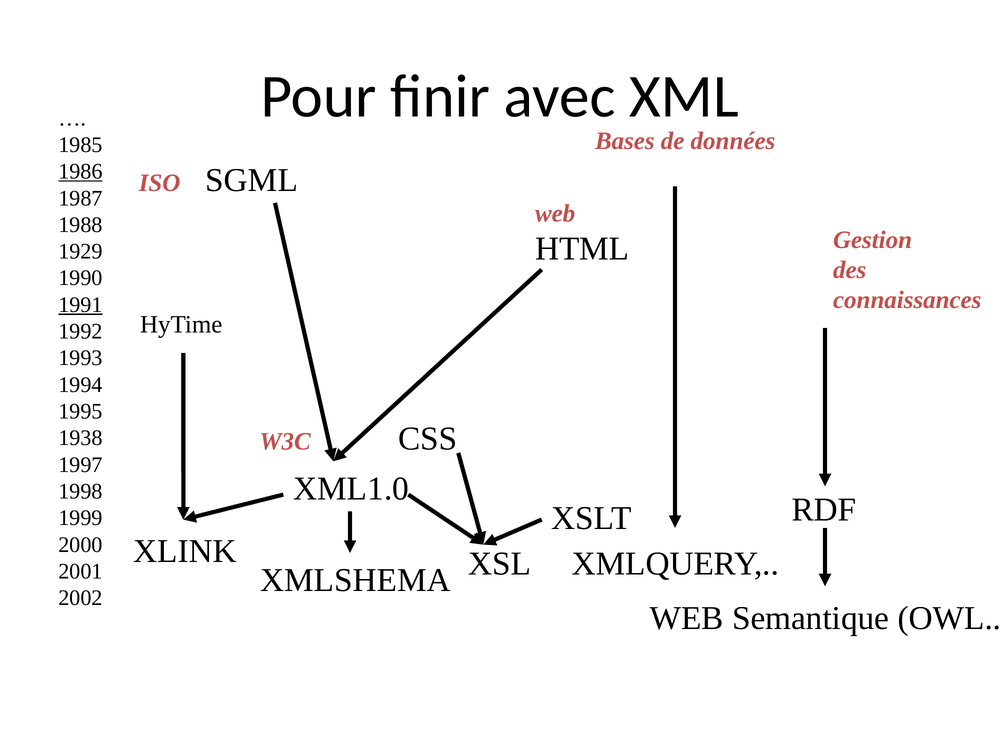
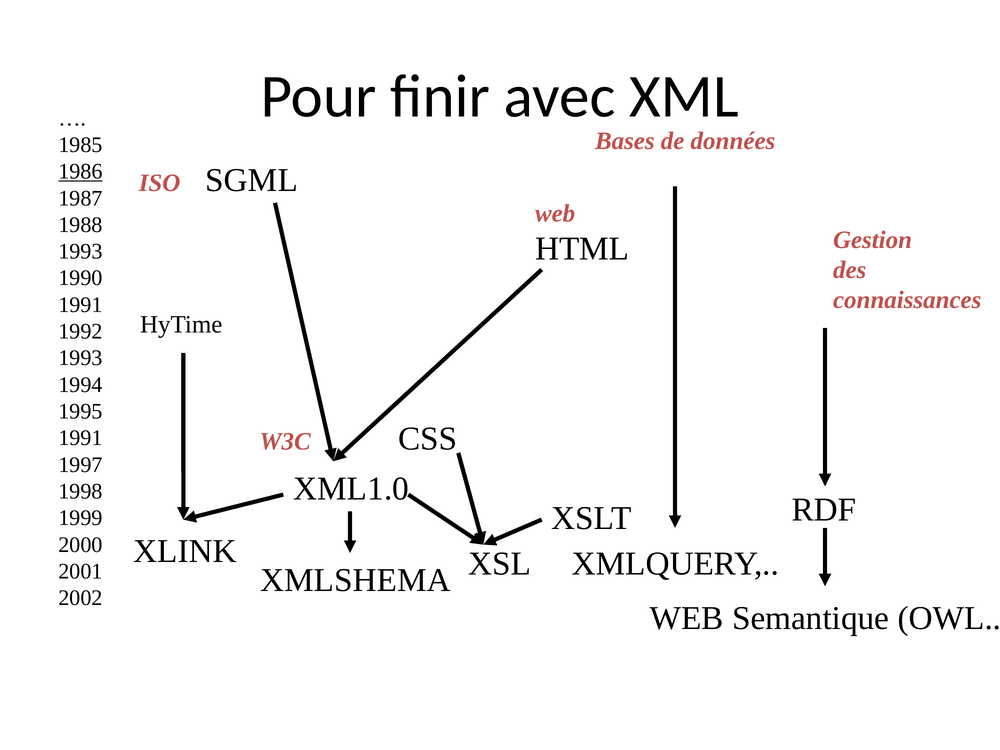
1929 at (80, 251): 1929 -> 1993
1991 at (80, 305) underline: present -> none
1938 at (80, 438): 1938 -> 1991
